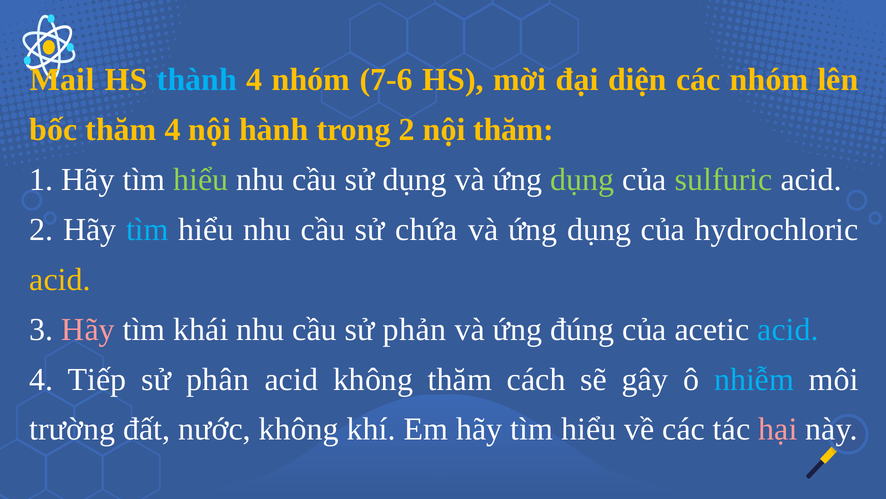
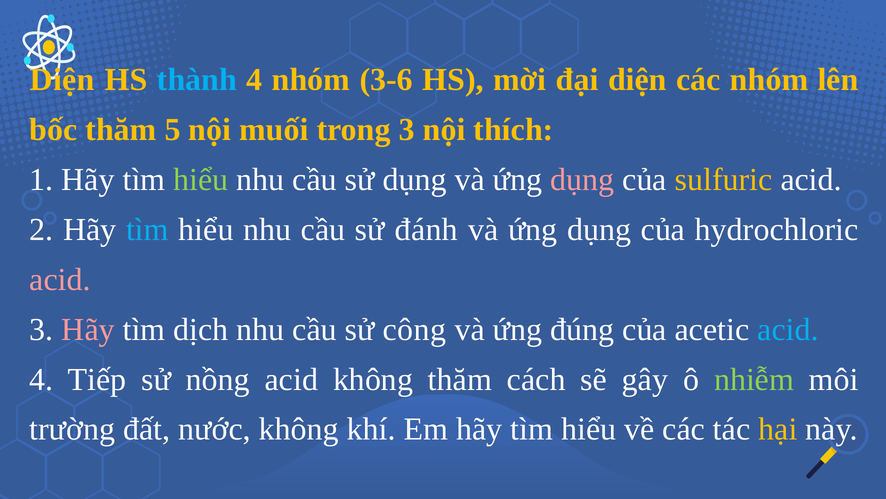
Mail at (62, 80): Mail -> Diện
7-6: 7-6 -> 3-6
thăm 4: 4 -> 5
hành: hành -> muối
trong 2: 2 -> 3
nội thăm: thăm -> thích
dụng at (582, 179) colour: light green -> pink
sulfuric colour: light green -> yellow
chứa: chứa -> đánh
acid at (60, 279) colour: yellow -> pink
khái: khái -> dịch
phản: phản -> công
phân: phân -> nồng
nhiễm colour: light blue -> light green
hại colour: pink -> yellow
